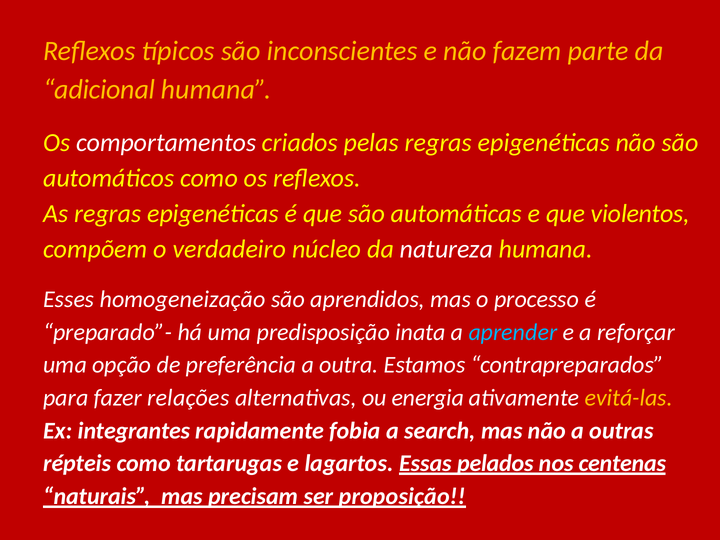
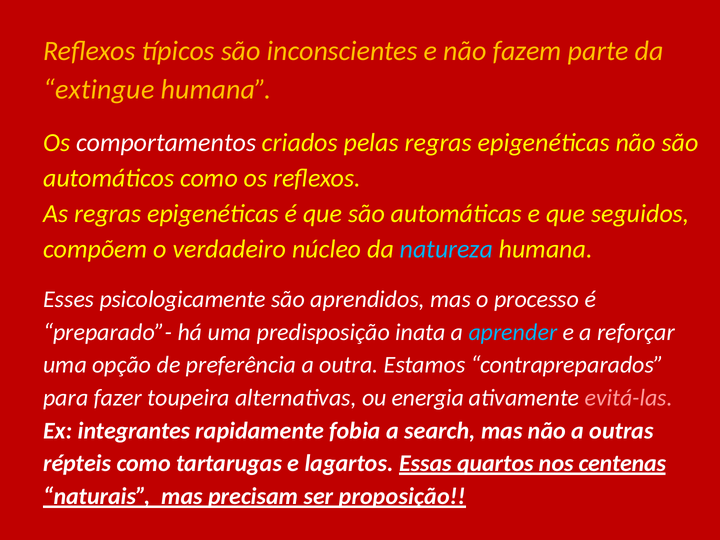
adicional: adicional -> extingue
violentos: violentos -> seguidos
natureza colour: white -> light blue
homogeneização: homogeneização -> psicologicamente
relações: relações -> toupeira
evitá-las colour: yellow -> pink
pelados: pelados -> quartos
